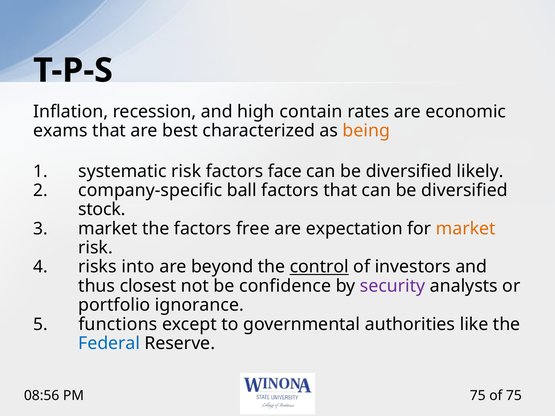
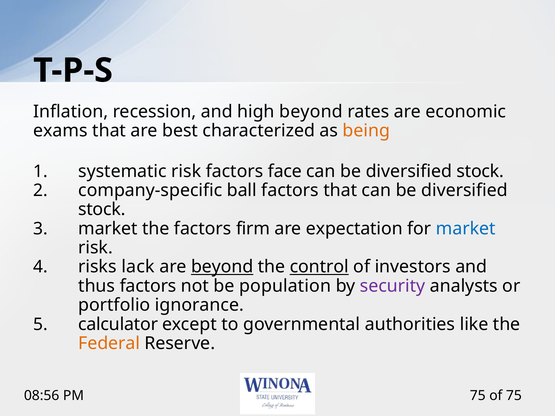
high contain: contain -> beyond
likely at (480, 171): likely -> stock
free: free -> firm
market at (466, 229) colour: orange -> blue
into: into -> lack
beyond at (222, 267) underline: none -> present
thus closest: closest -> factors
confidence: confidence -> population
functions: functions -> calculator
Federal colour: blue -> orange
